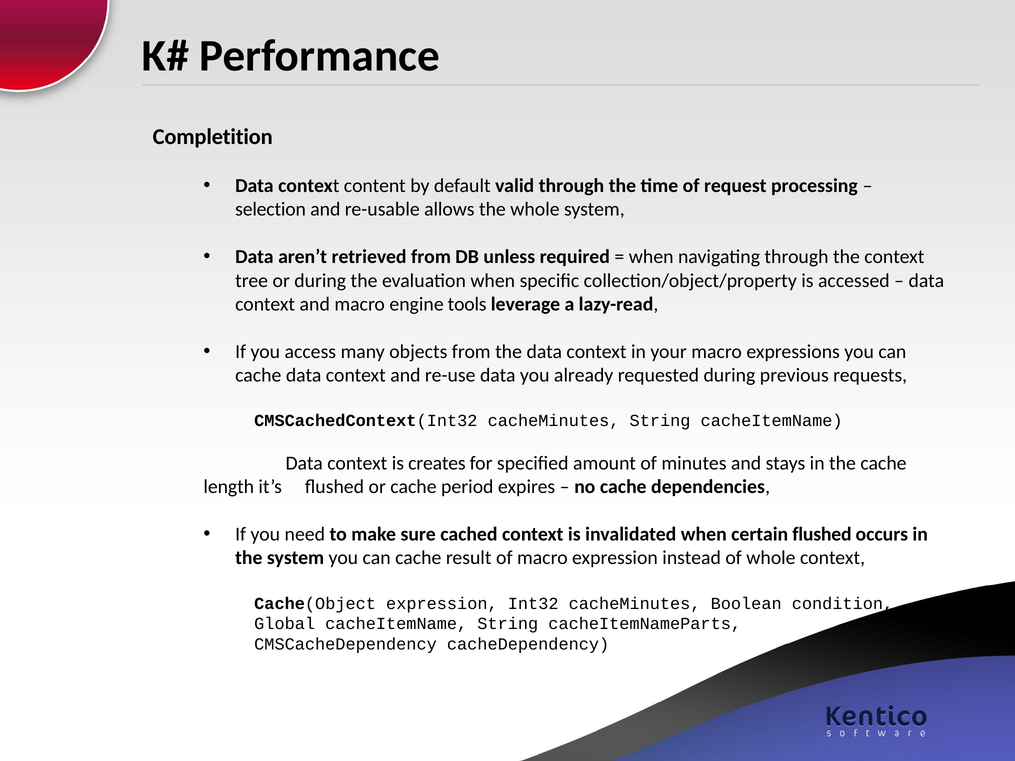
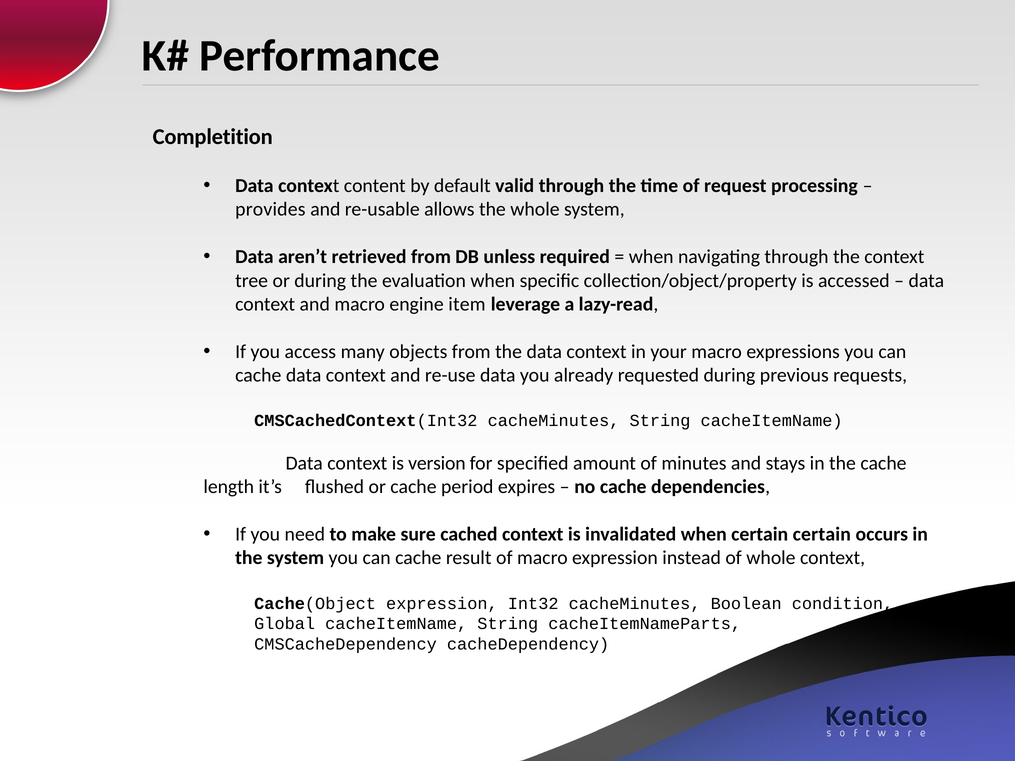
selection: selection -> provides
tools: tools -> item
creates: creates -> version
certain flushed: flushed -> certain
